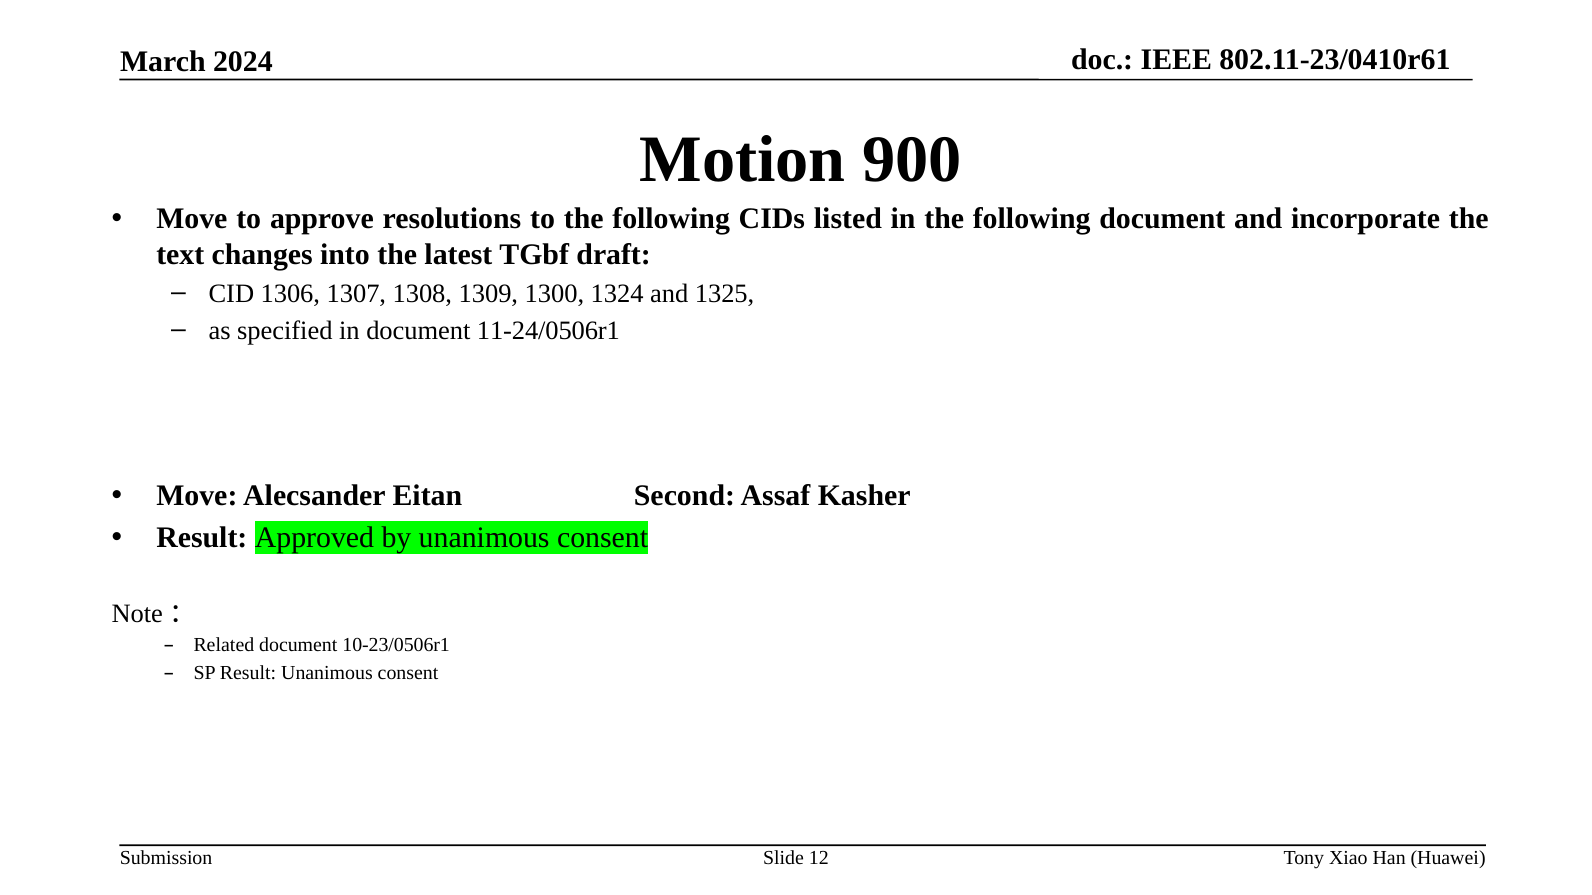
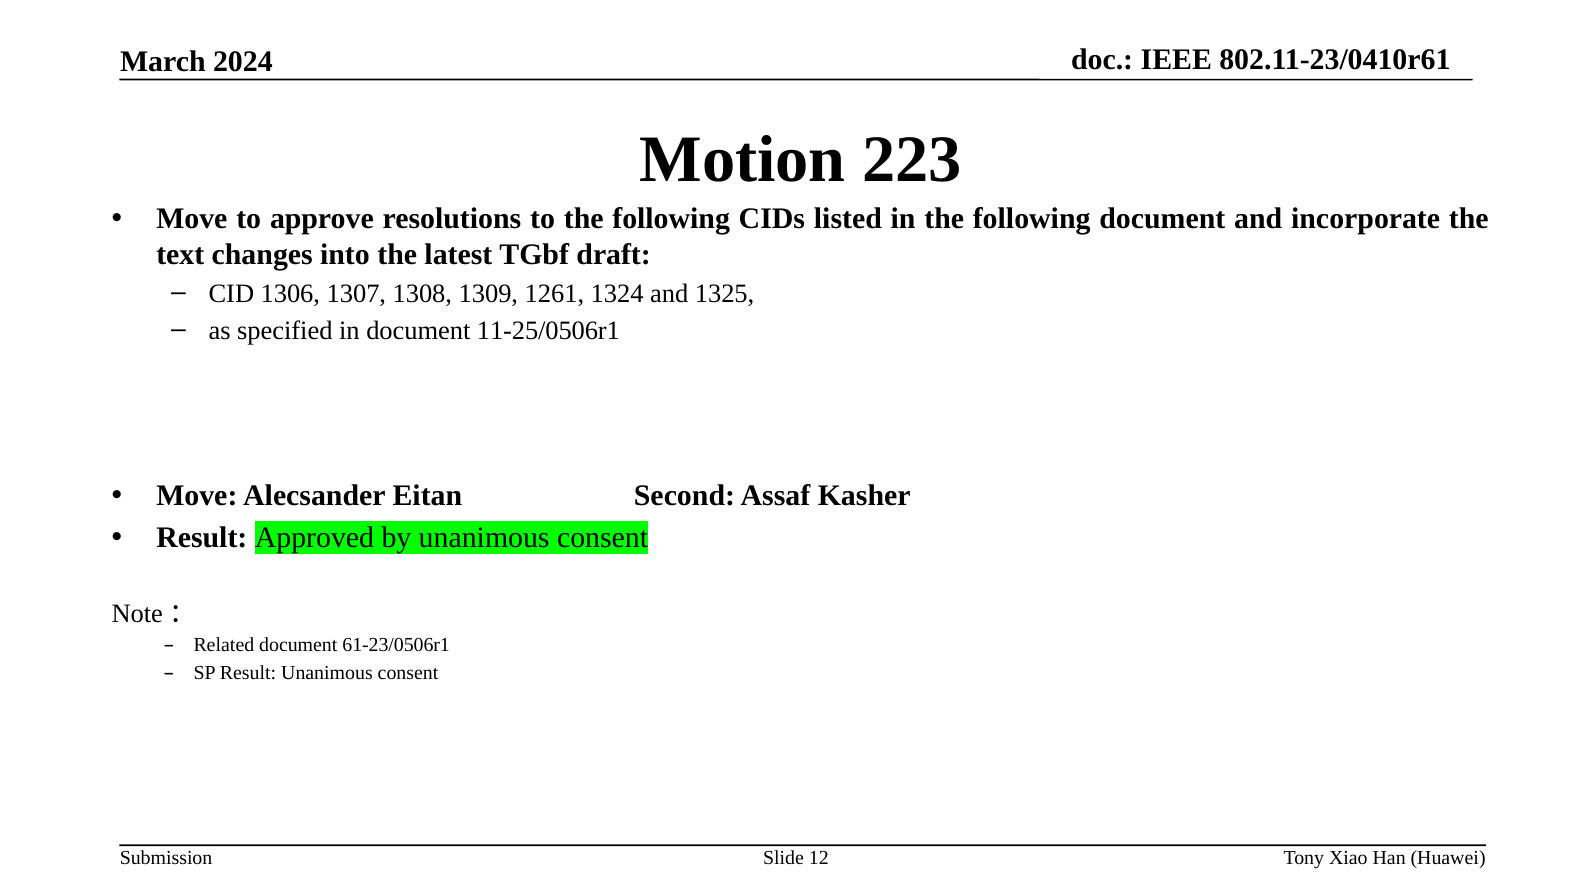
900: 900 -> 223
1300: 1300 -> 1261
11-24/0506r1: 11-24/0506r1 -> 11-25/0506r1
10-23/0506r1: 10-23/0506r1 -> 61-23/0506r1
